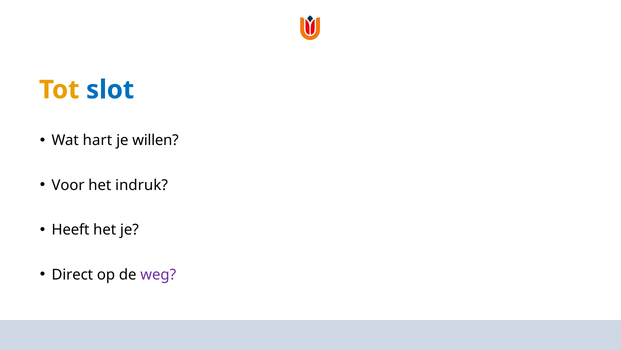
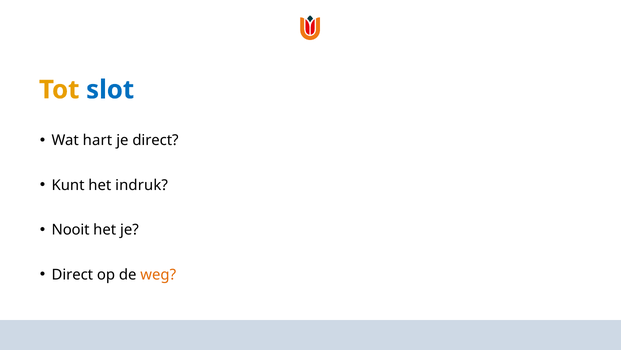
je willen: willen -> direct
Voor: Voor -> Kunt
Heeft: Heeft -> Nooit
weg colour: purple -> orange
